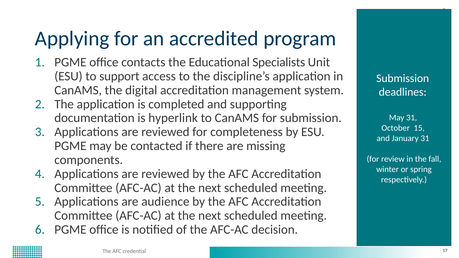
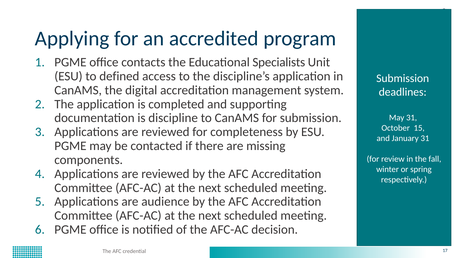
support: support -> defined
hyperlink: hyperlink -> discipline
